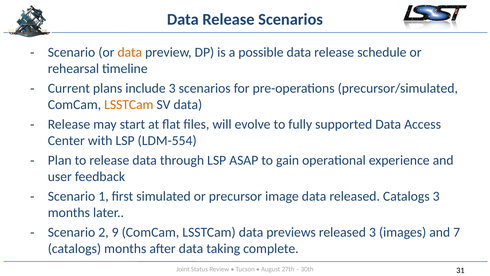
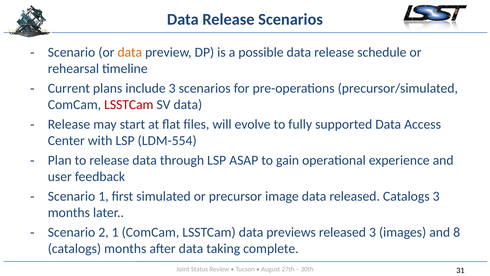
LSSTCam at (129, 105) colour: orange -> red
2 9: 9 -> 1
7: 7 -> 8
